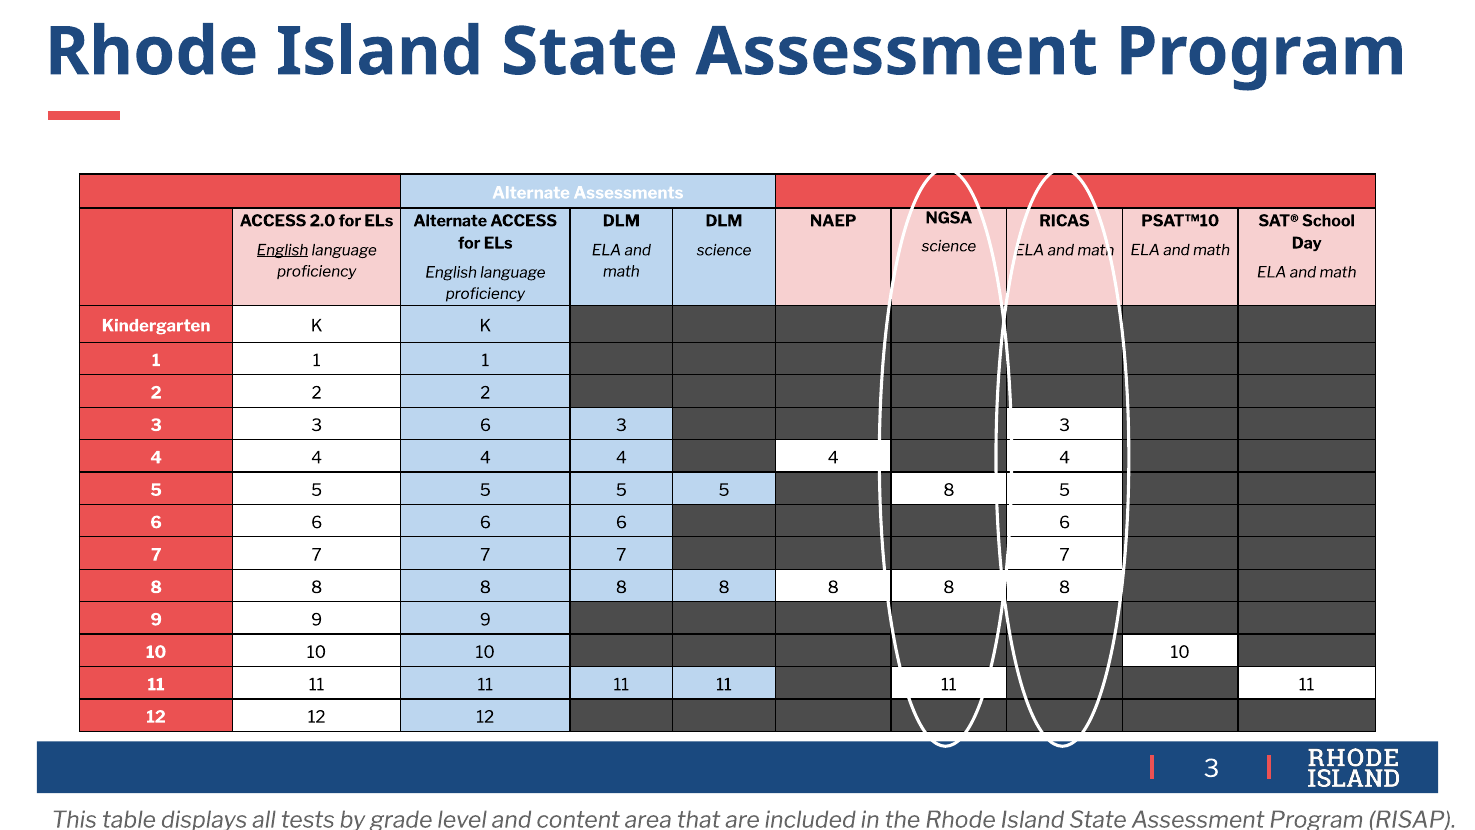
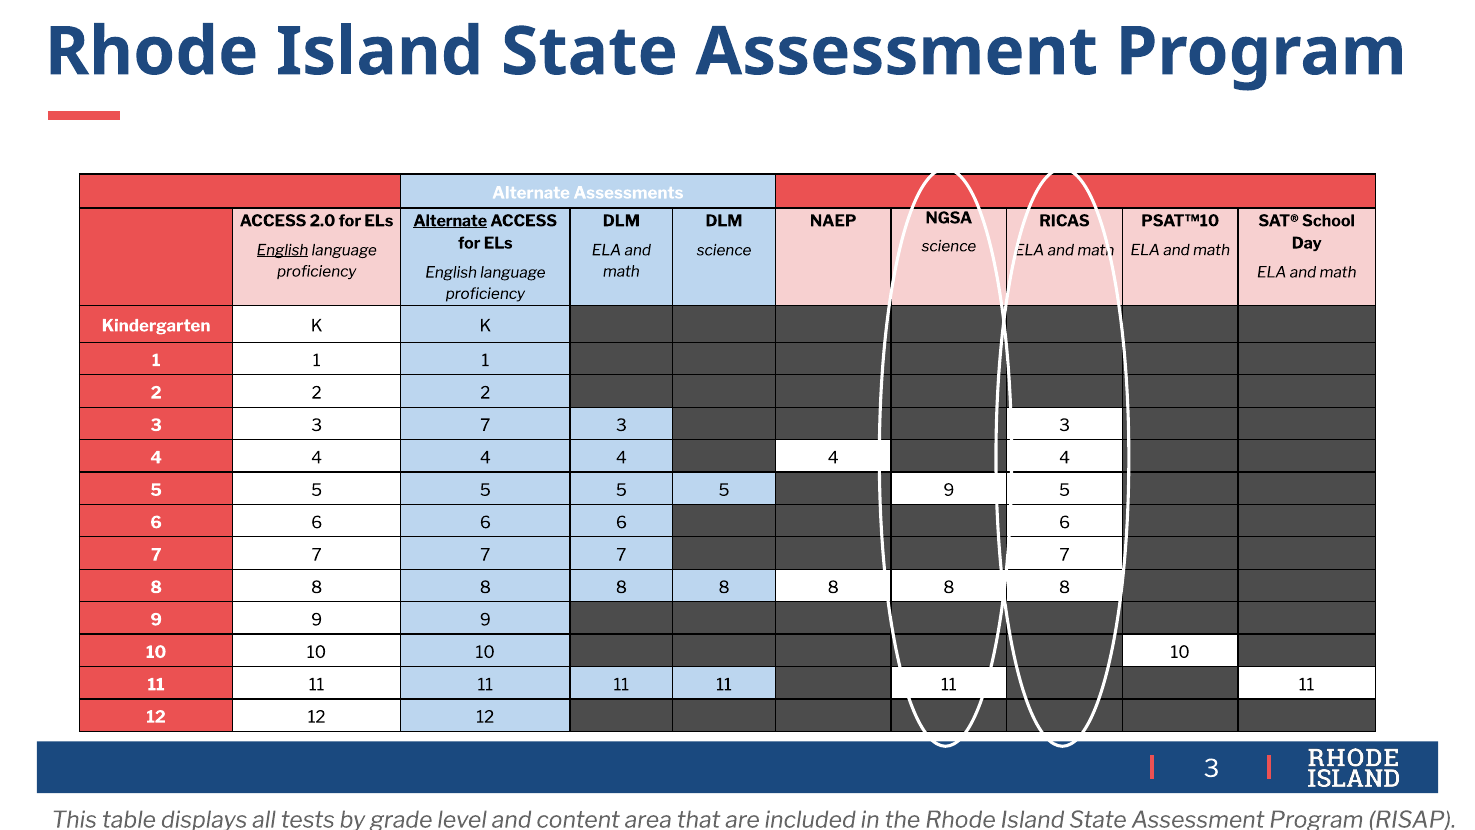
Alternate at (450, 221) underline: none -> present
3 6: 6 -> 7
5 8: 8 -> 9
